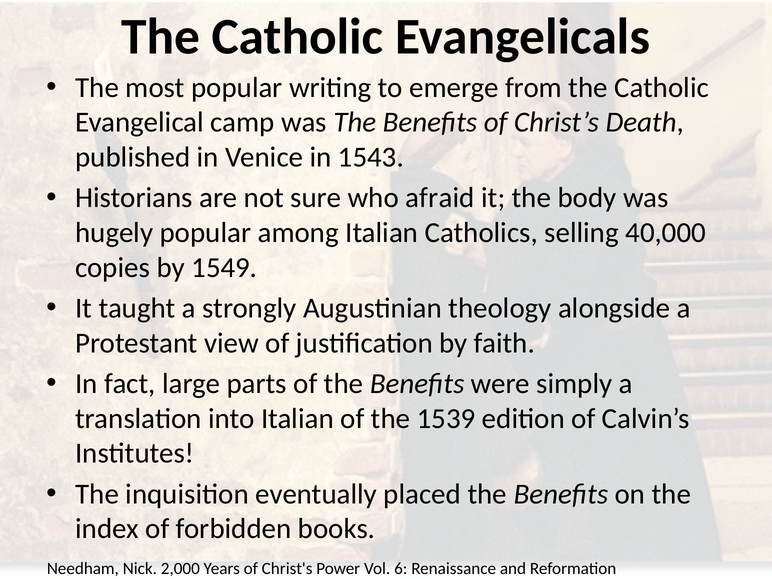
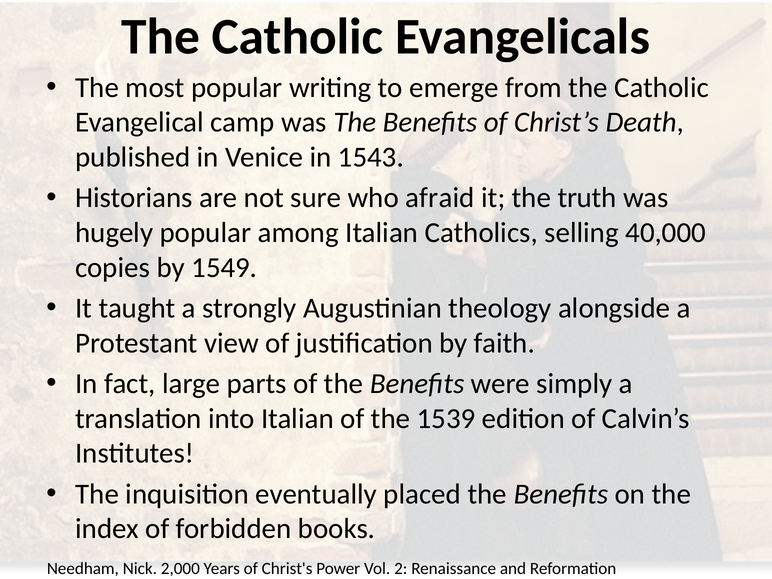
body: body -> truth
6: 6 -> 2
